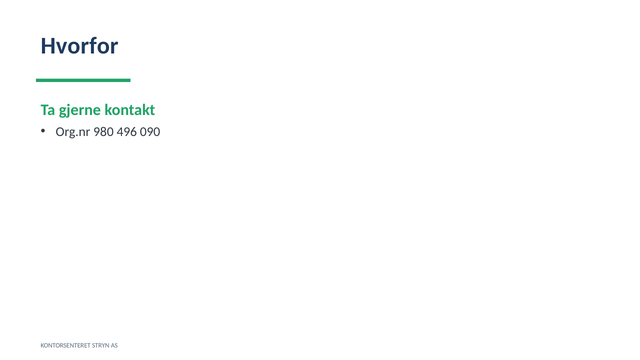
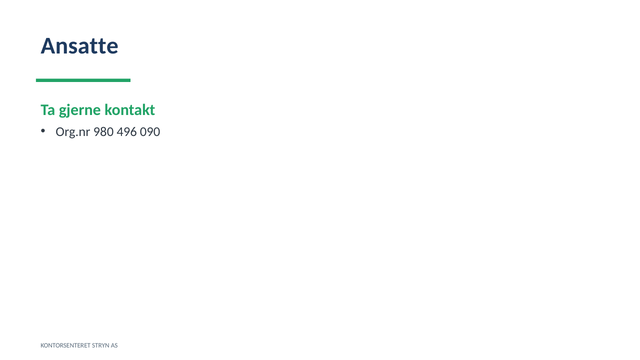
Hvorfor: Hvorfor -> Ansatte
